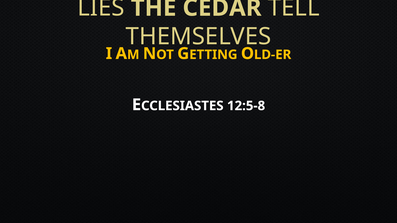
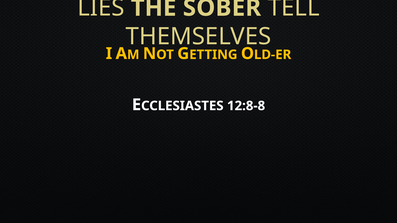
CEDAR: CEDAR -> SOBER
12:5-8: 12:5-8 -> 12:8-8
